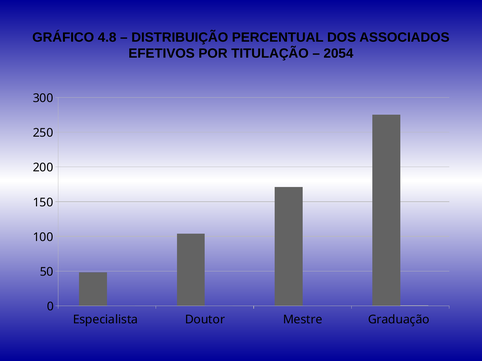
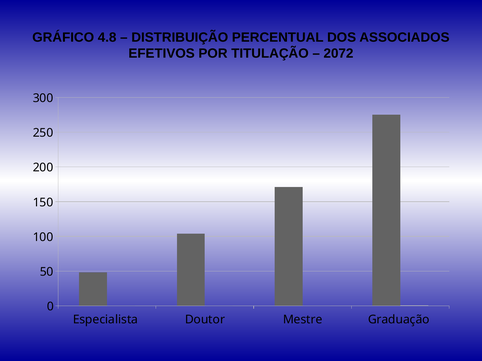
2054: 2054 -> 2072
